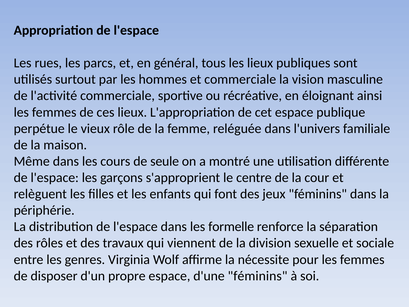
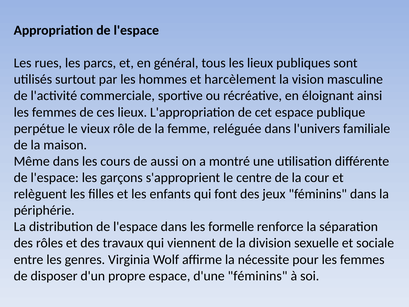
et commerciale: commerciale -> harcèlement
seule: seule -> aussi
